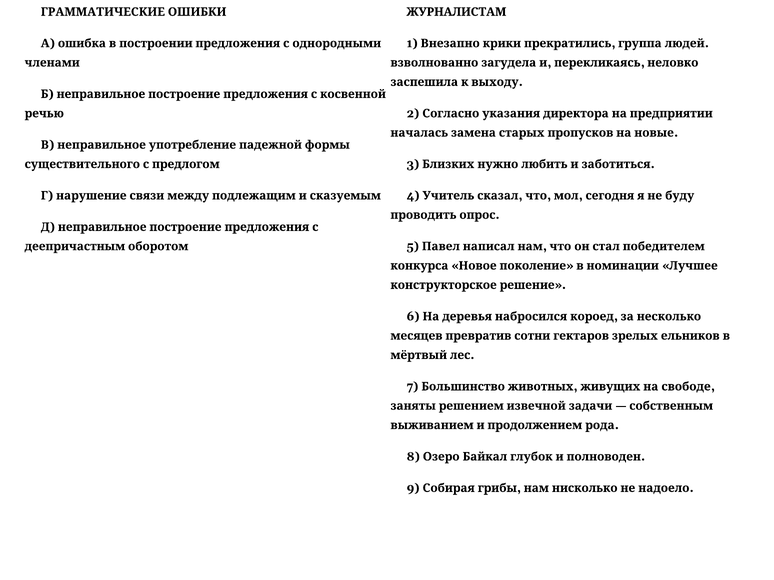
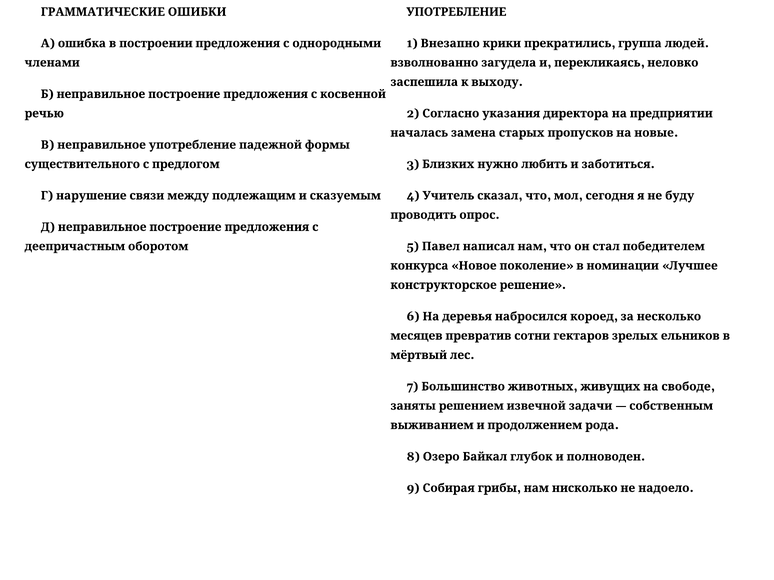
ЖУРНАЛИСТАМ at (456, 12): ЖУРНАЛИСТАМ -> УПОТРЕБЛЕНИЕ
